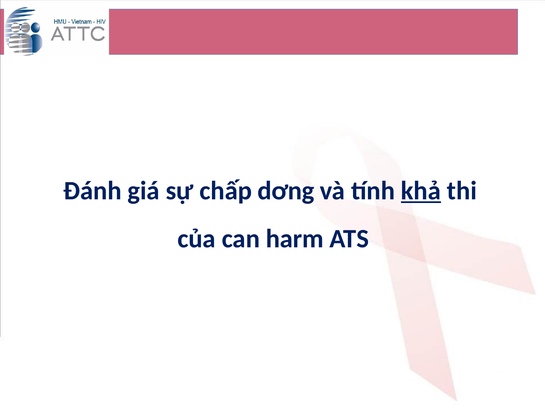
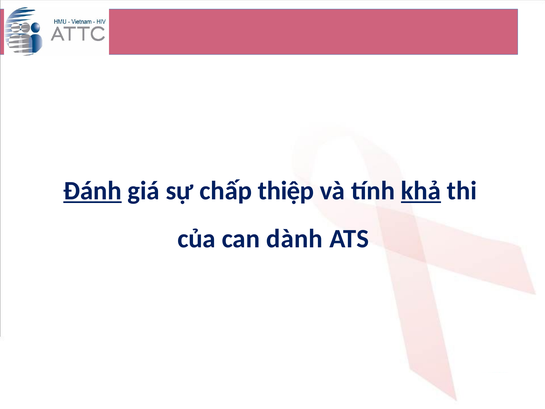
Đánh underline: none -> present
dơng: dơng -> thiệp
harm: harm -> dành
